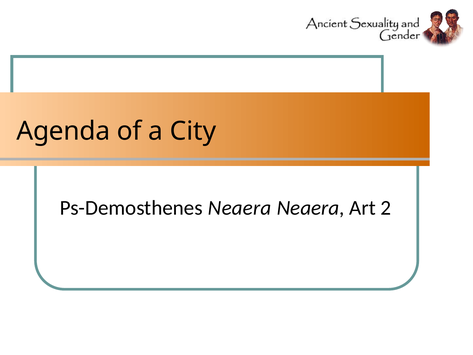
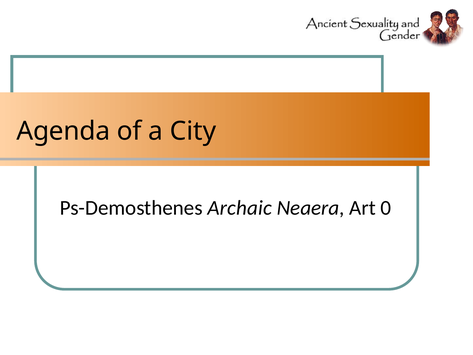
Ps-Demosthenes Neaera: Neaera -> Archaic
2: 2 -> 0
